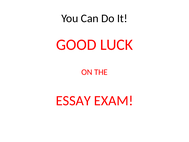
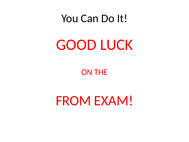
ESSAY: ESSAY -> FROM
